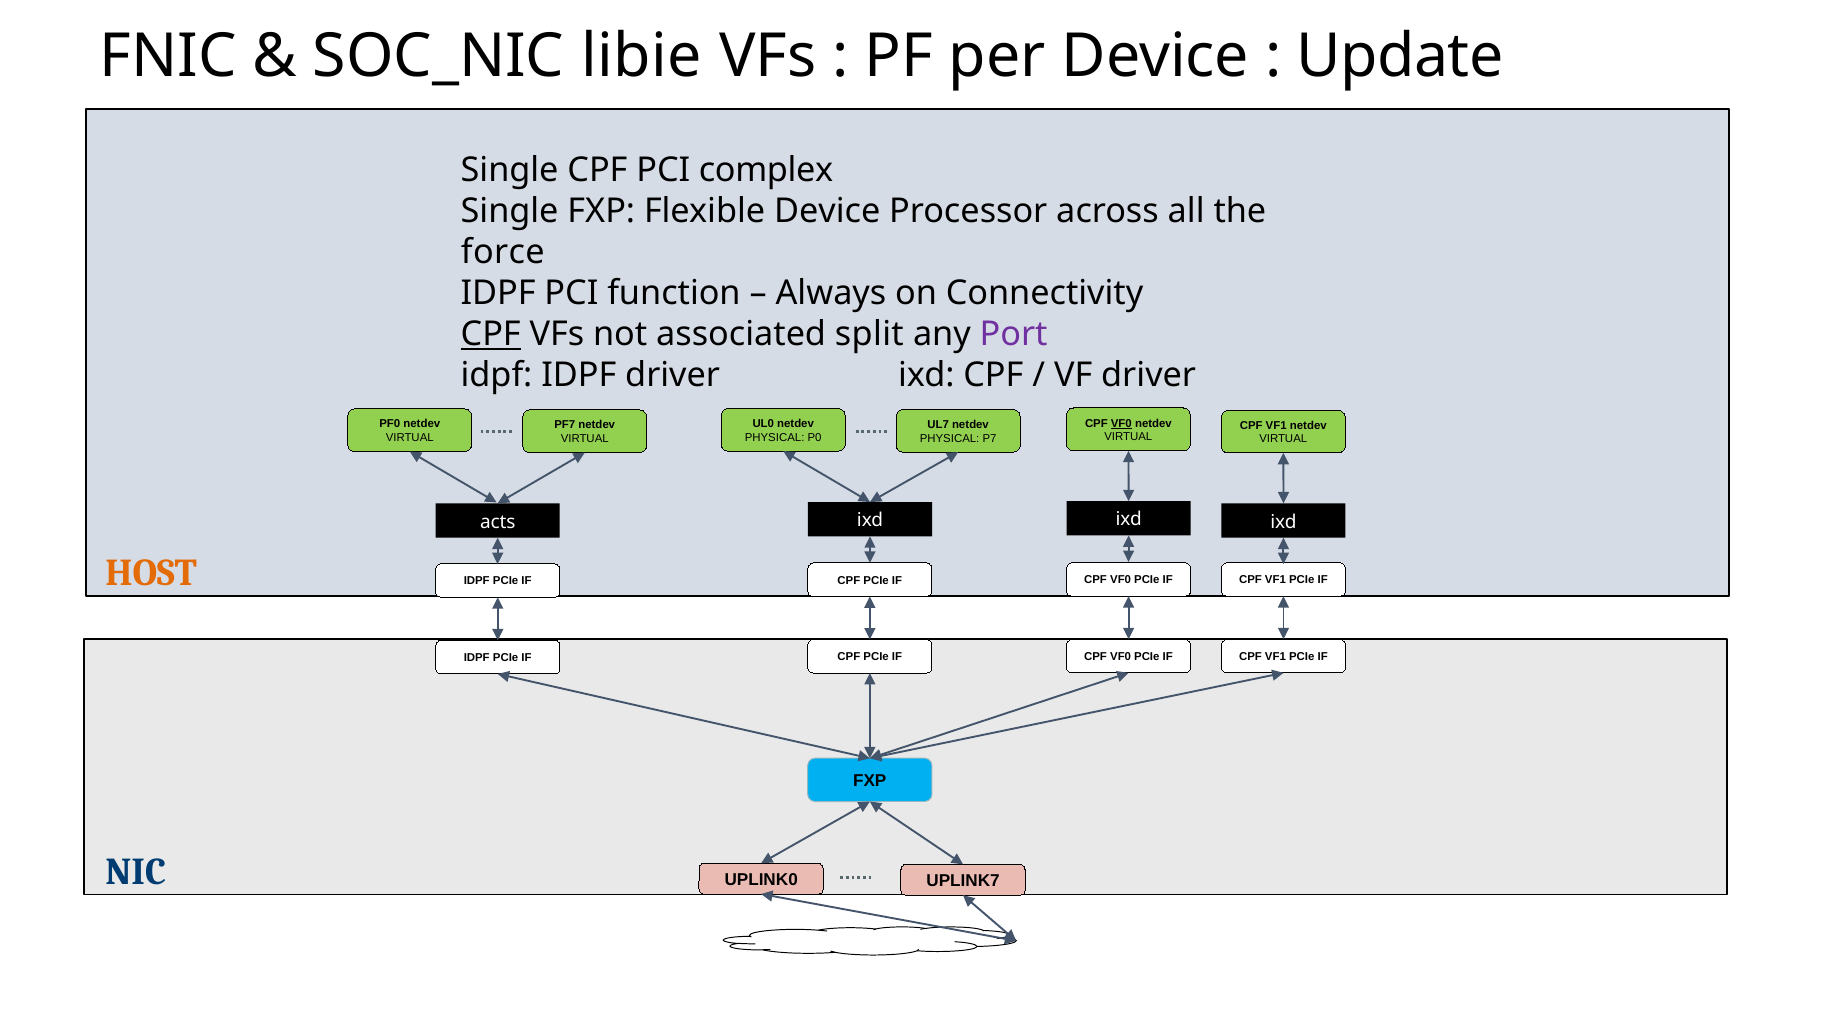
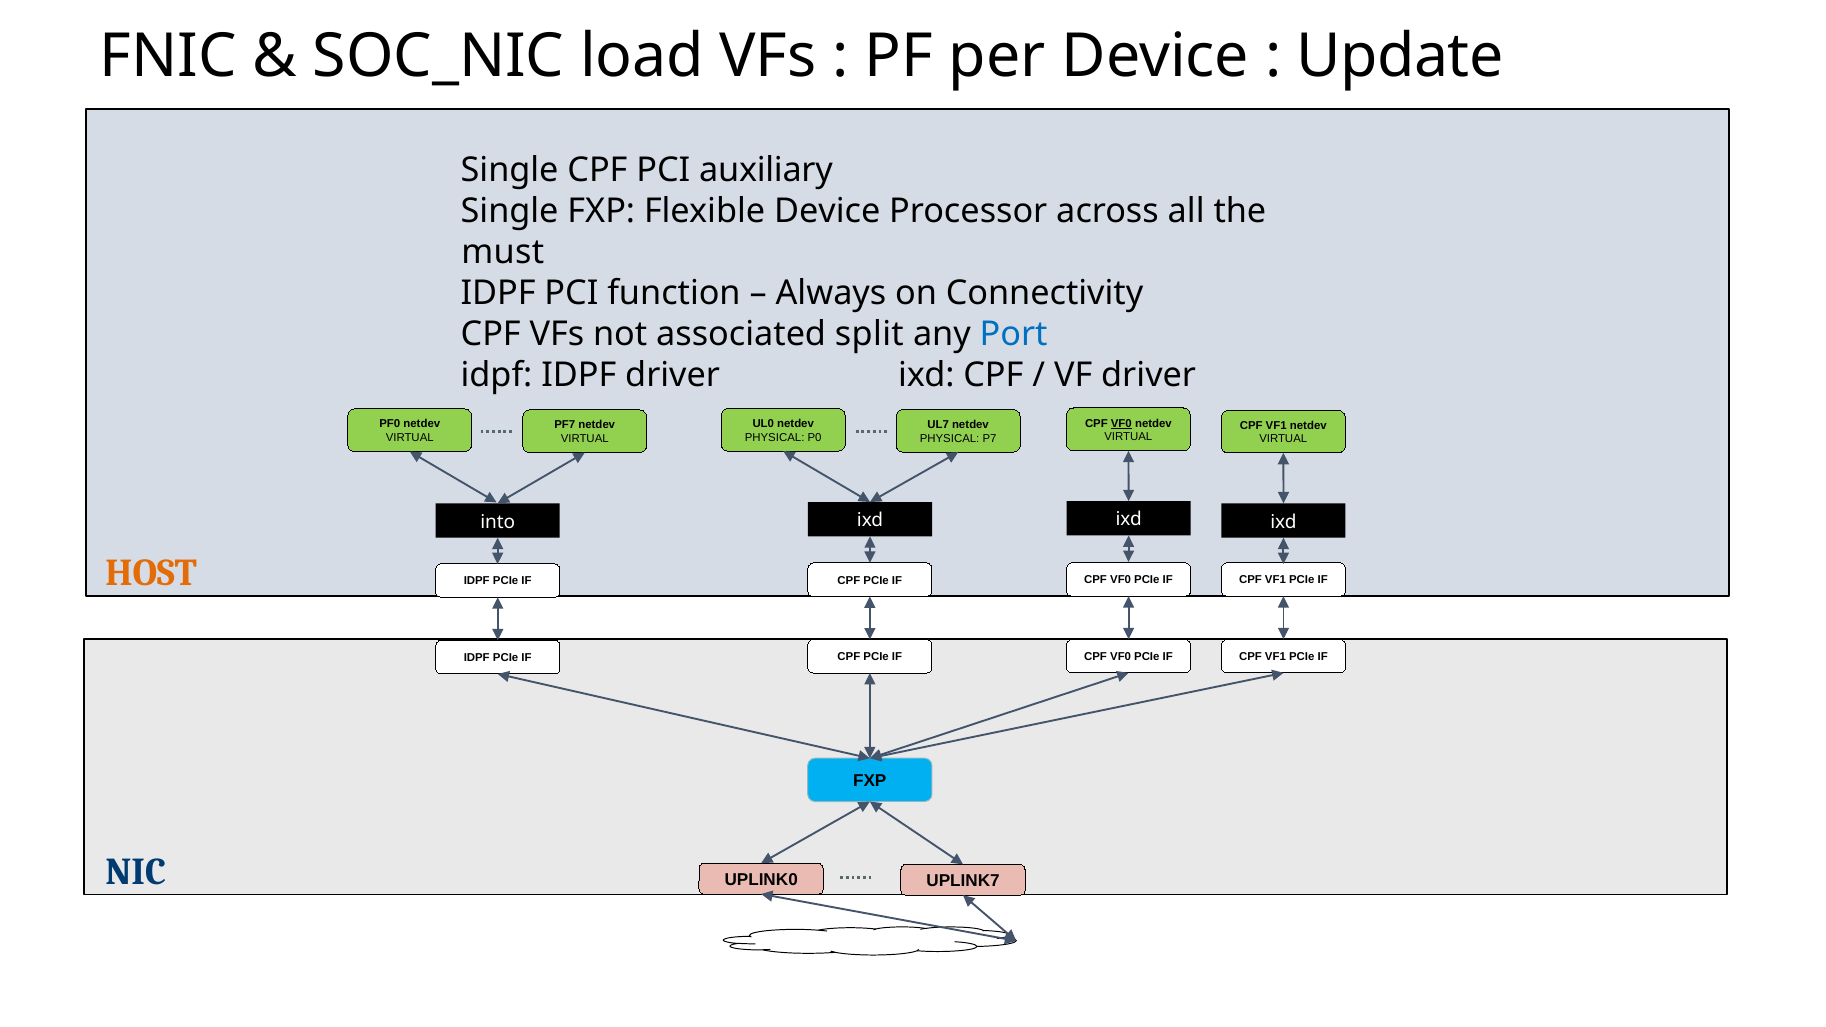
libie: libie -> load
complex: complex -> auxiliary
force: force -> must
CPF at (491, 335) underline: present -> none
Port colour: purple -> blue
acts: acts -> into
